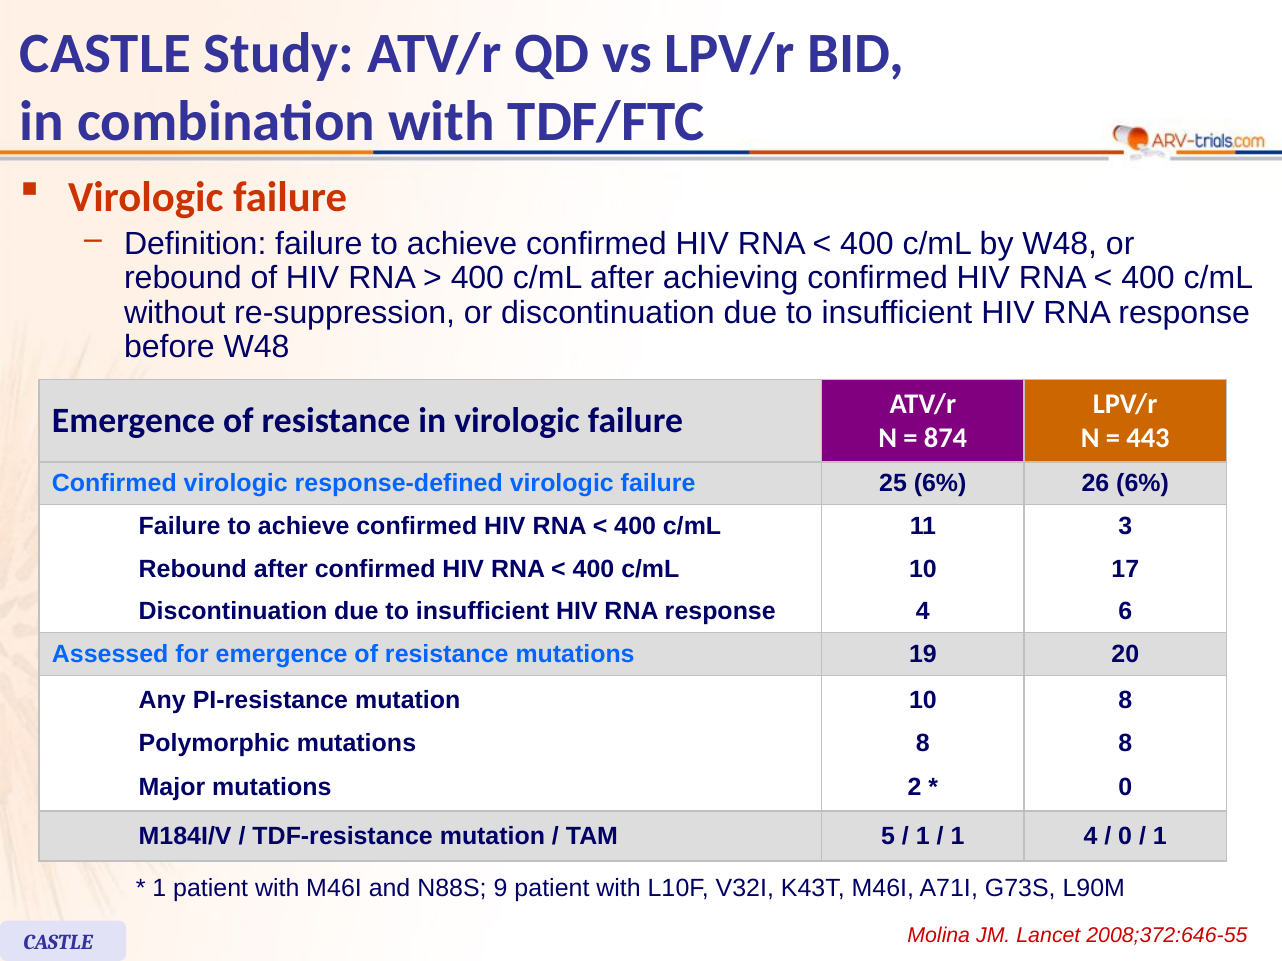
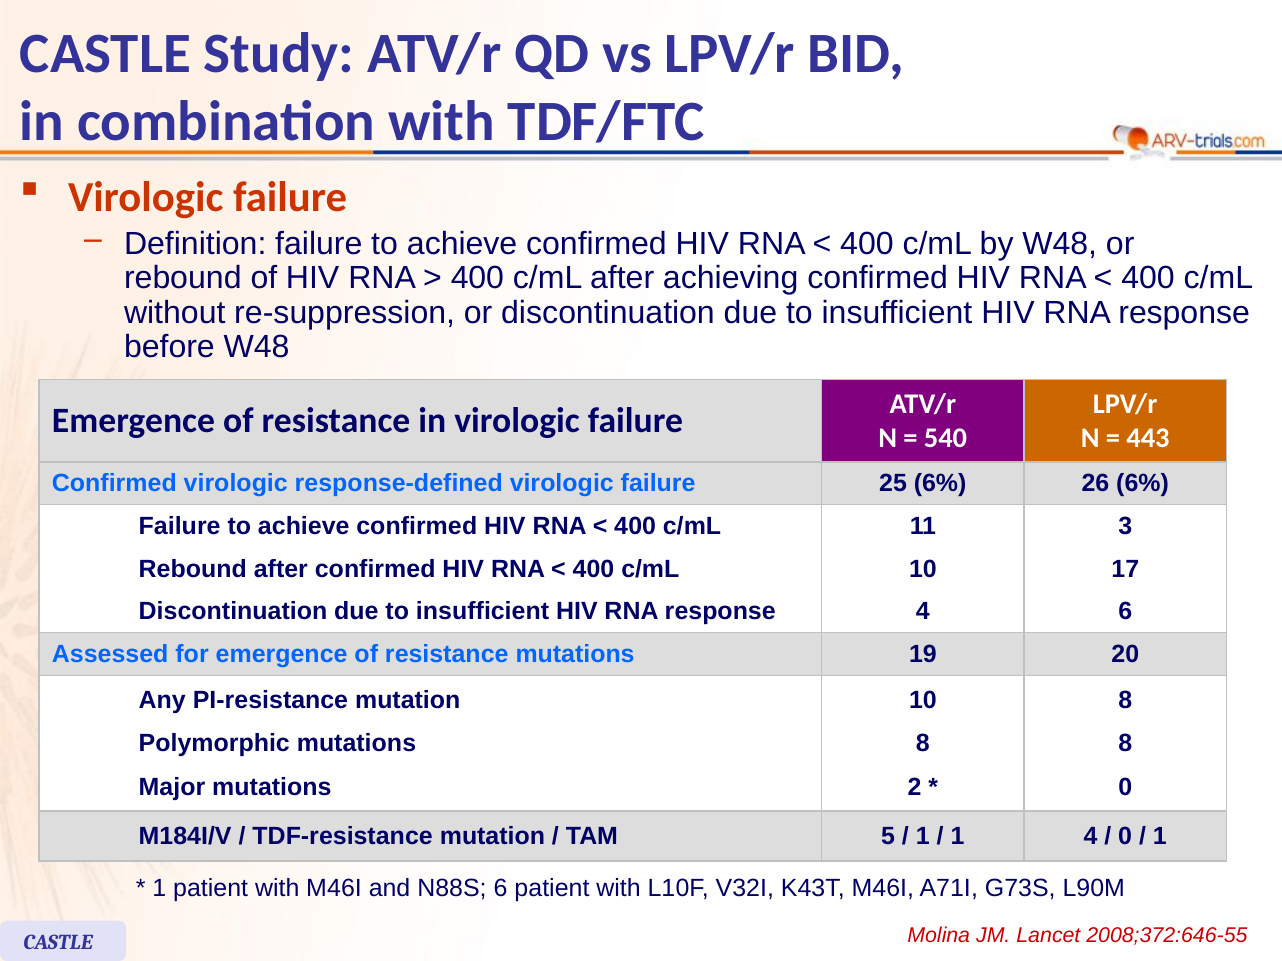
874: 874 -> 540
N88S 9: 9 -> 6
